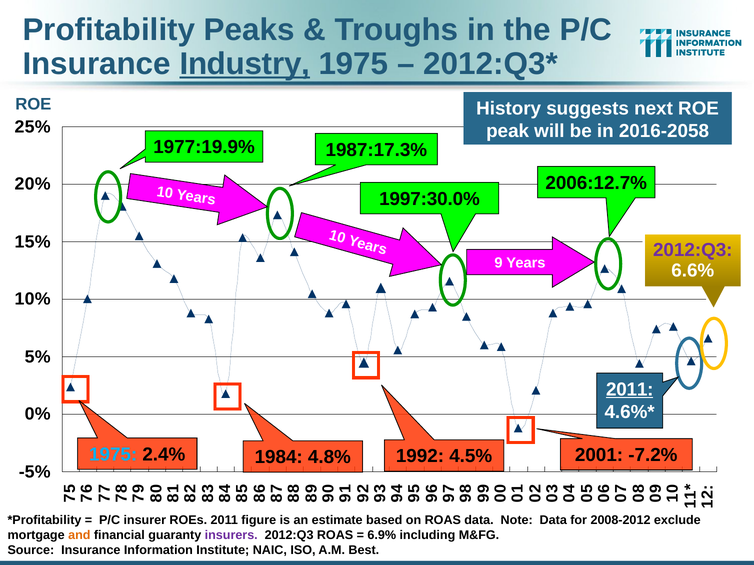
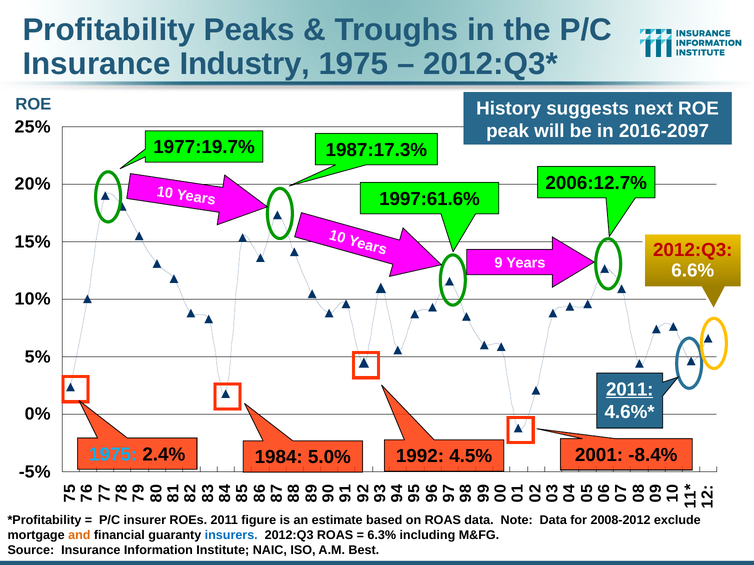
Industry underline: present -> none
2016-2058: 2016-2058 -> 2016-2097
1977:19.9%: 1977:19.9% -> 1977:19.7%
1997:30.0%: 1997:30.0% -> 1997:61.6%
2012:Q3 at (693, 250) colour: purple -> red
4.8%: 4.8% -> 5.0%
-7.2%: -7.2% -> -8.4%
insurers colour: purple -> blue
6.9%: 6.9% -> 6.3%
